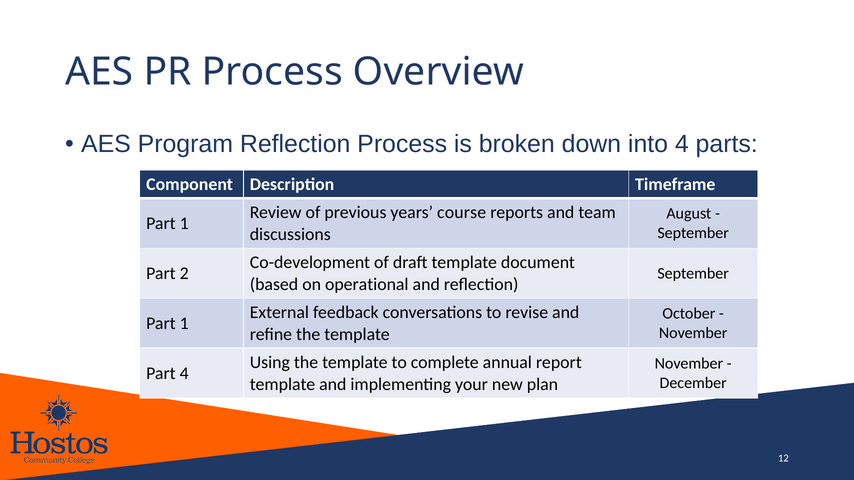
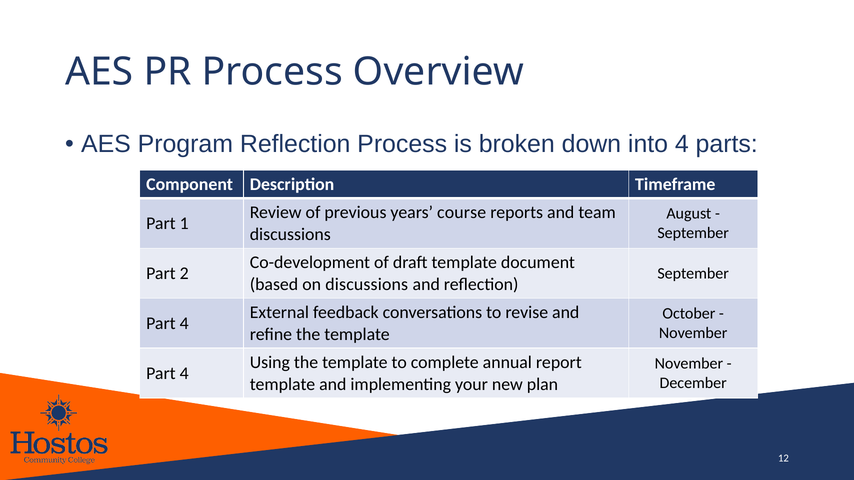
on operational: operational -> discussions
1 at (184, 324): 1 -> 4
